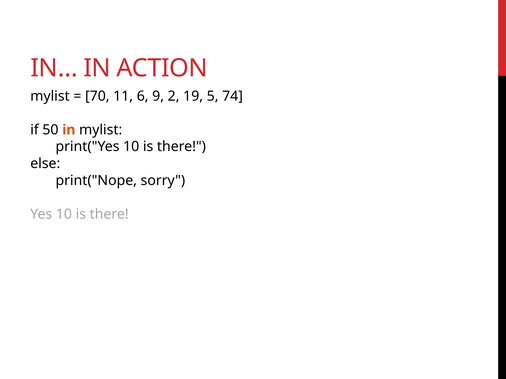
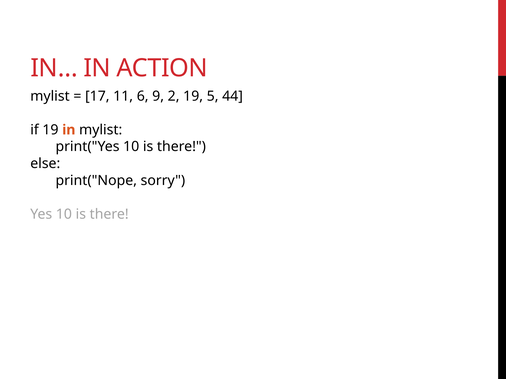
70: 70 -> 17
74: 74 -> 44
if 50: 50 -> 19
